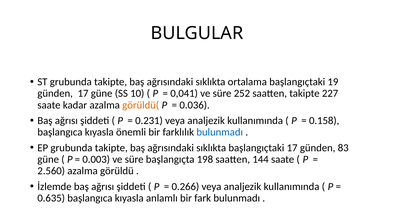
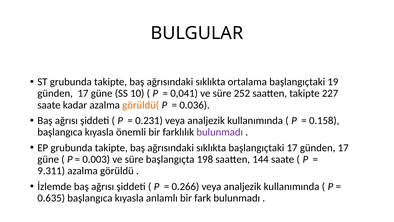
bulunmadı at (220, 132) colour: blue -> purple
17 günden 83: 83 -> 17
2.560: 2.560 -> 9.311
